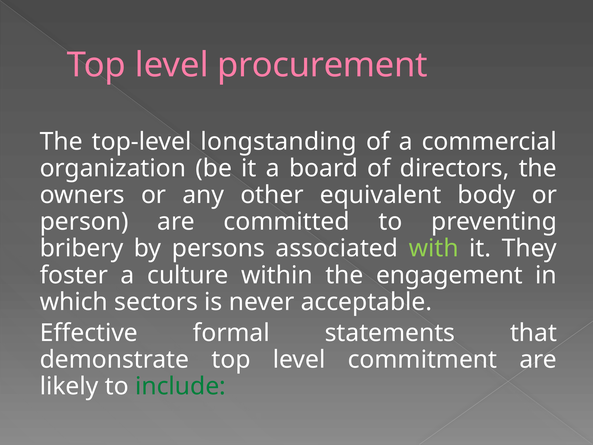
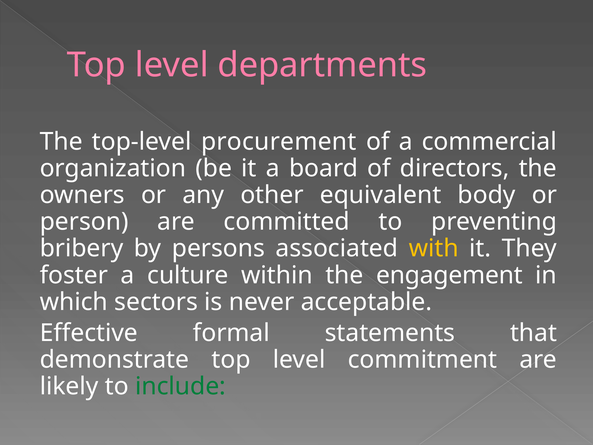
procurement: procurement -> departments
longstanding: longstanding -> procurement
with colour: light green -> yellow
